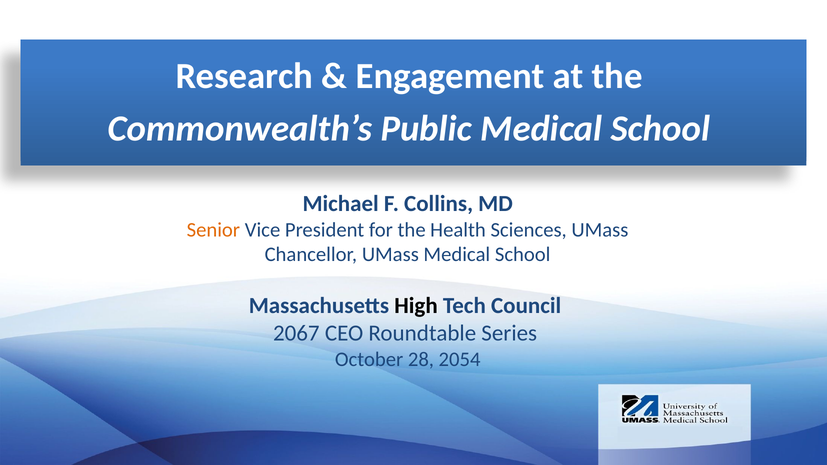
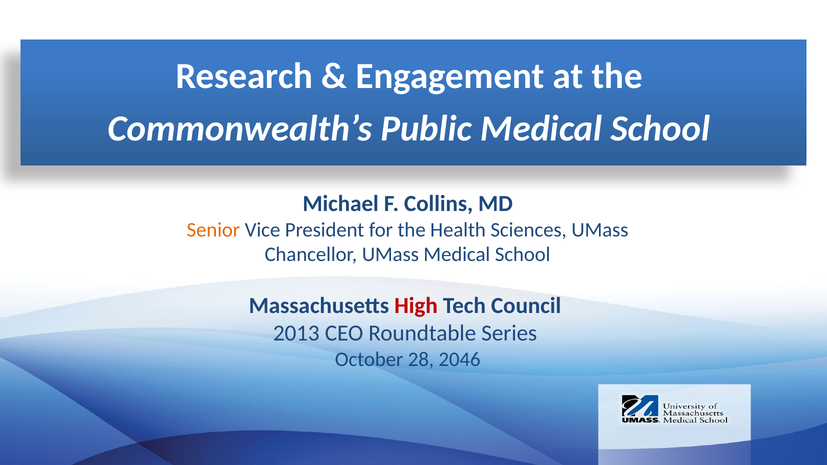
High colour: black -> red
2067: 2067 -> 2013
2054: 2054 -> 2046
